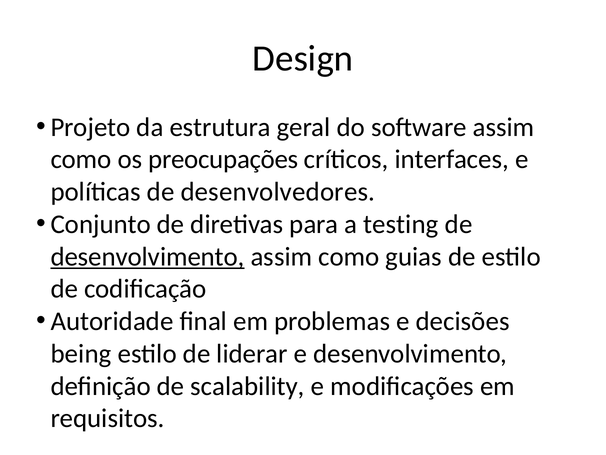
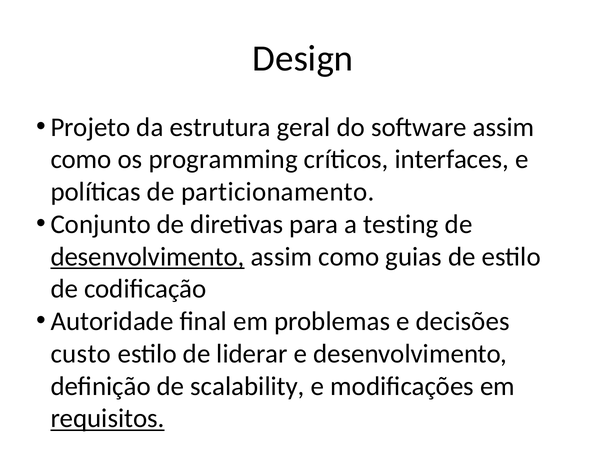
preocupações: preocupações -> programming
desenvolvedores: desenvolvedores -> particionamento
being: being -> custo
requisitos underline: none -> present
